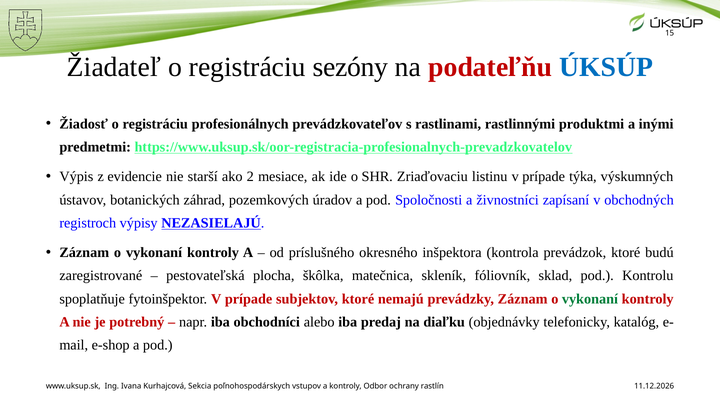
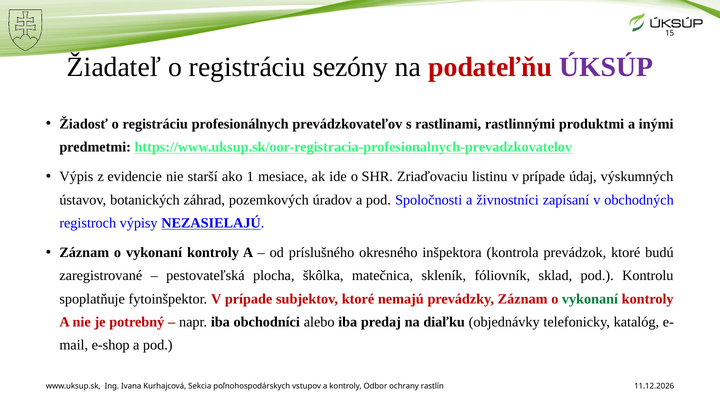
ÚKSÚP colour: blue -> purple
2: 2 -> 1
týka: týka -> údaj
